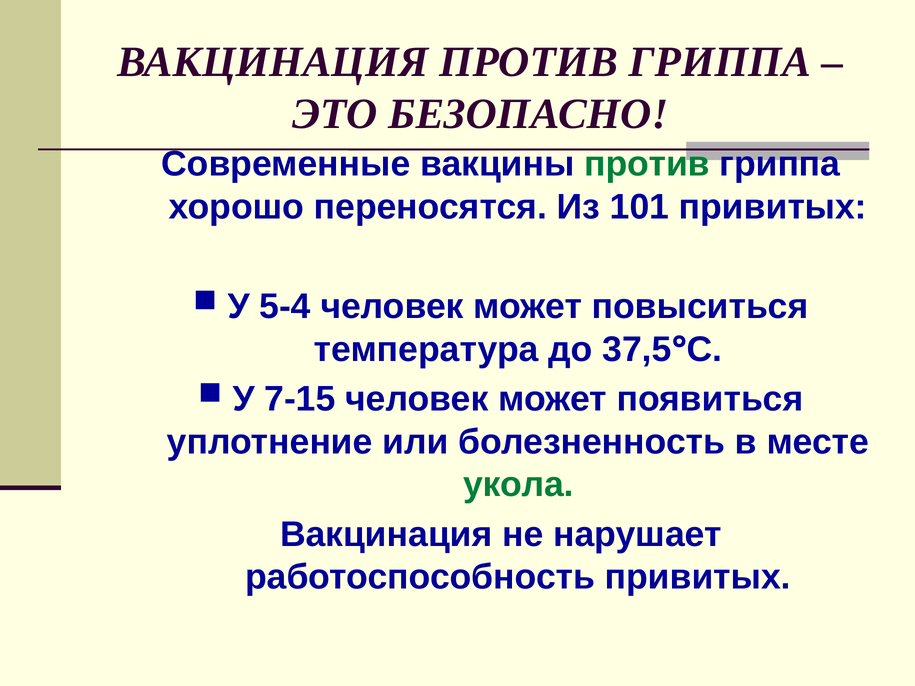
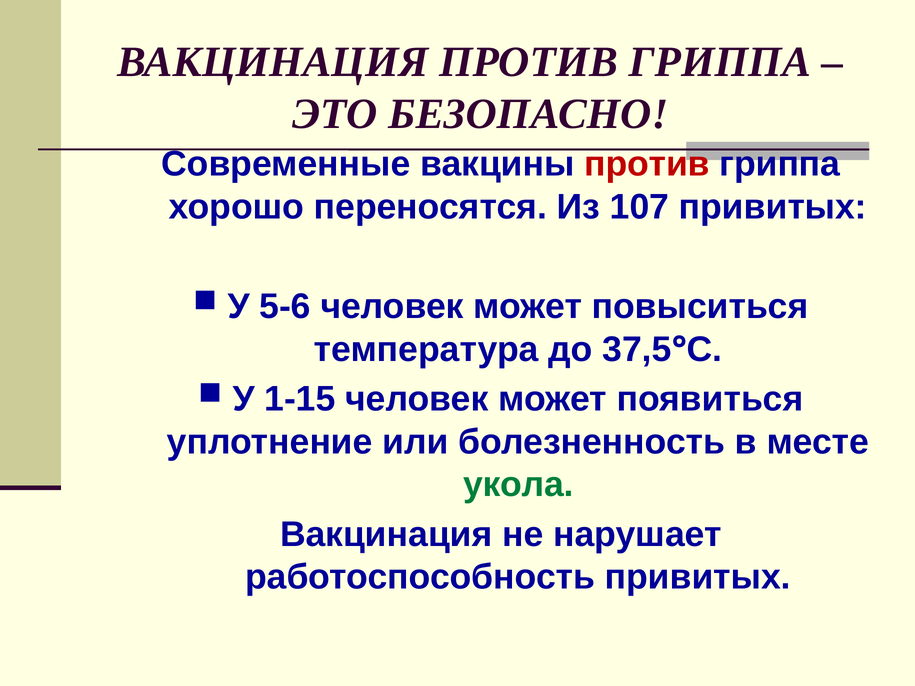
против at (647, 164) colour: green -> red
101: 101 -> 107
5-4: 5-4 -> 5-6
7-15: 7-15 -> 1-15
